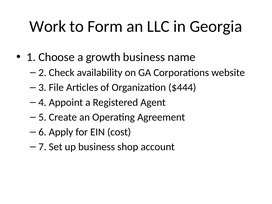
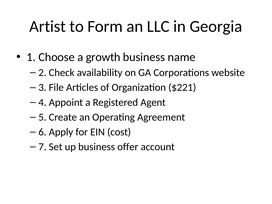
Work: Work -> Artist
$444: $444 -> $221
shop: shop -> offer
